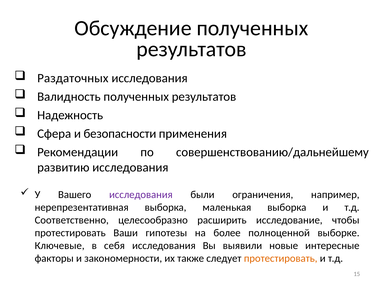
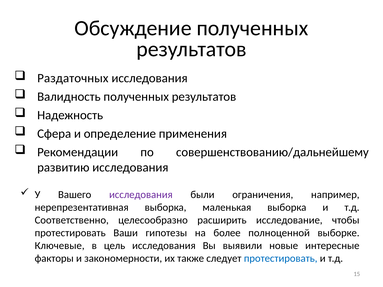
безопасности: безопасности -> определение
себя: себя -> цель
протестировать at (281, 259) colour: orange -> blue
